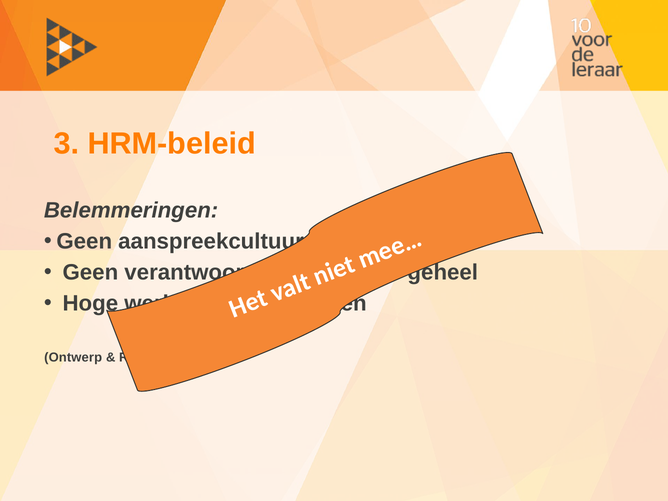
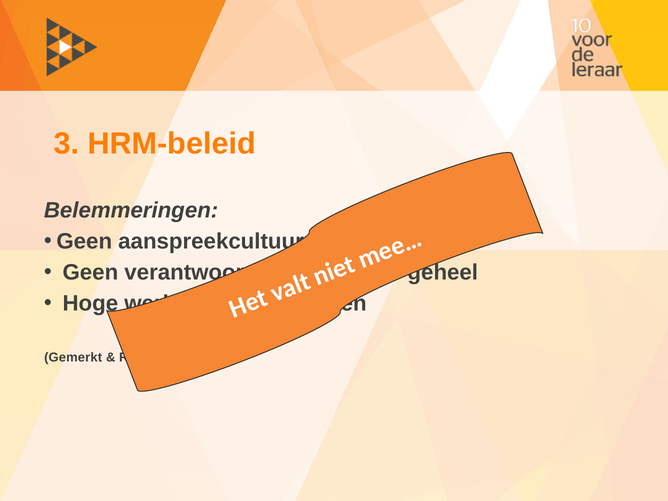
Ontwerp: Ontwerp -> Gemerkt
